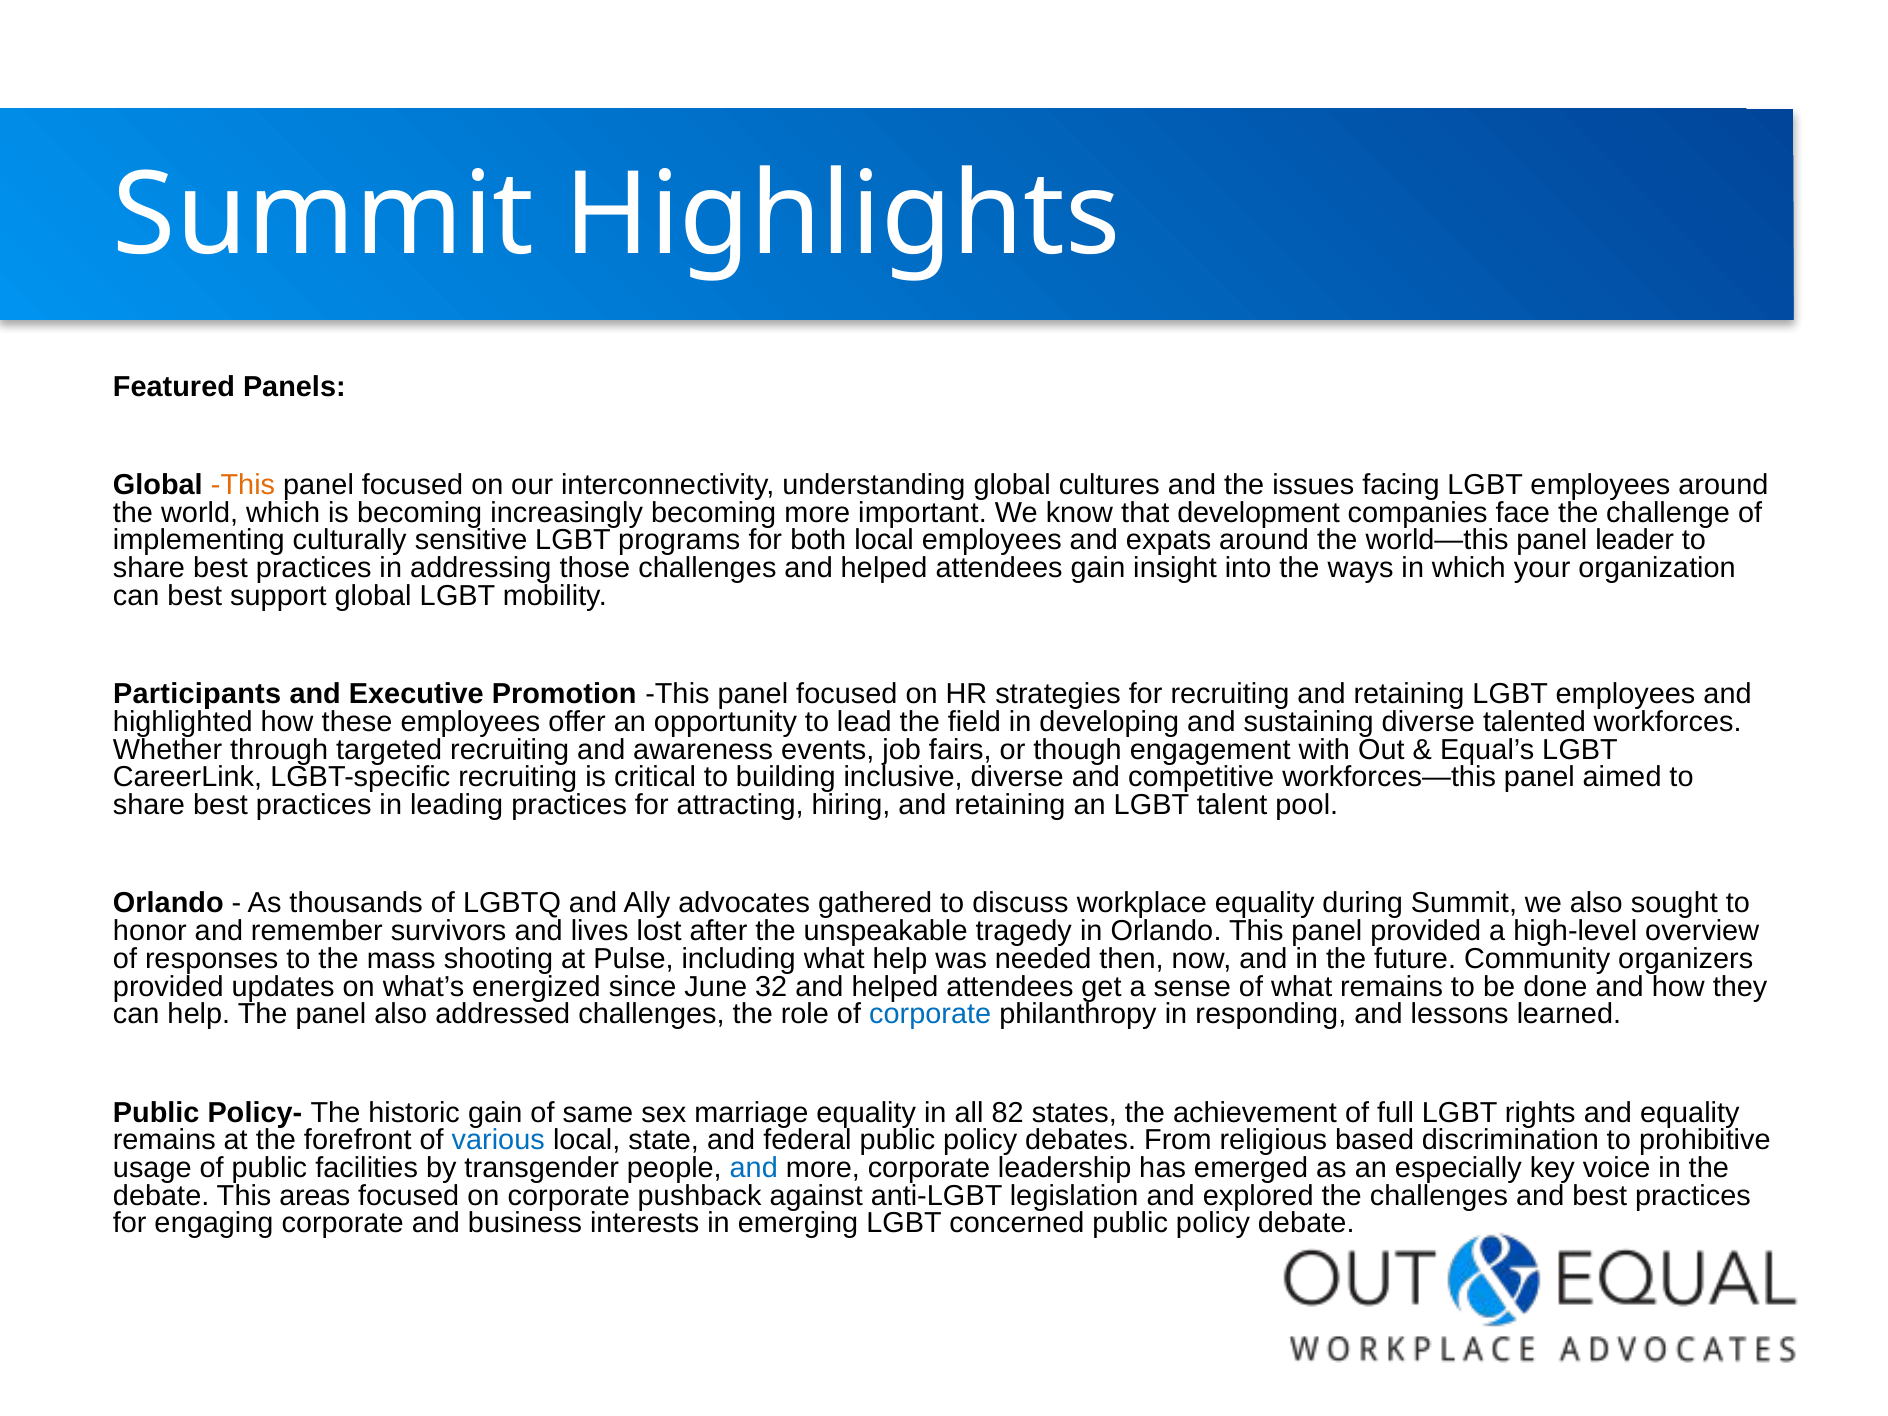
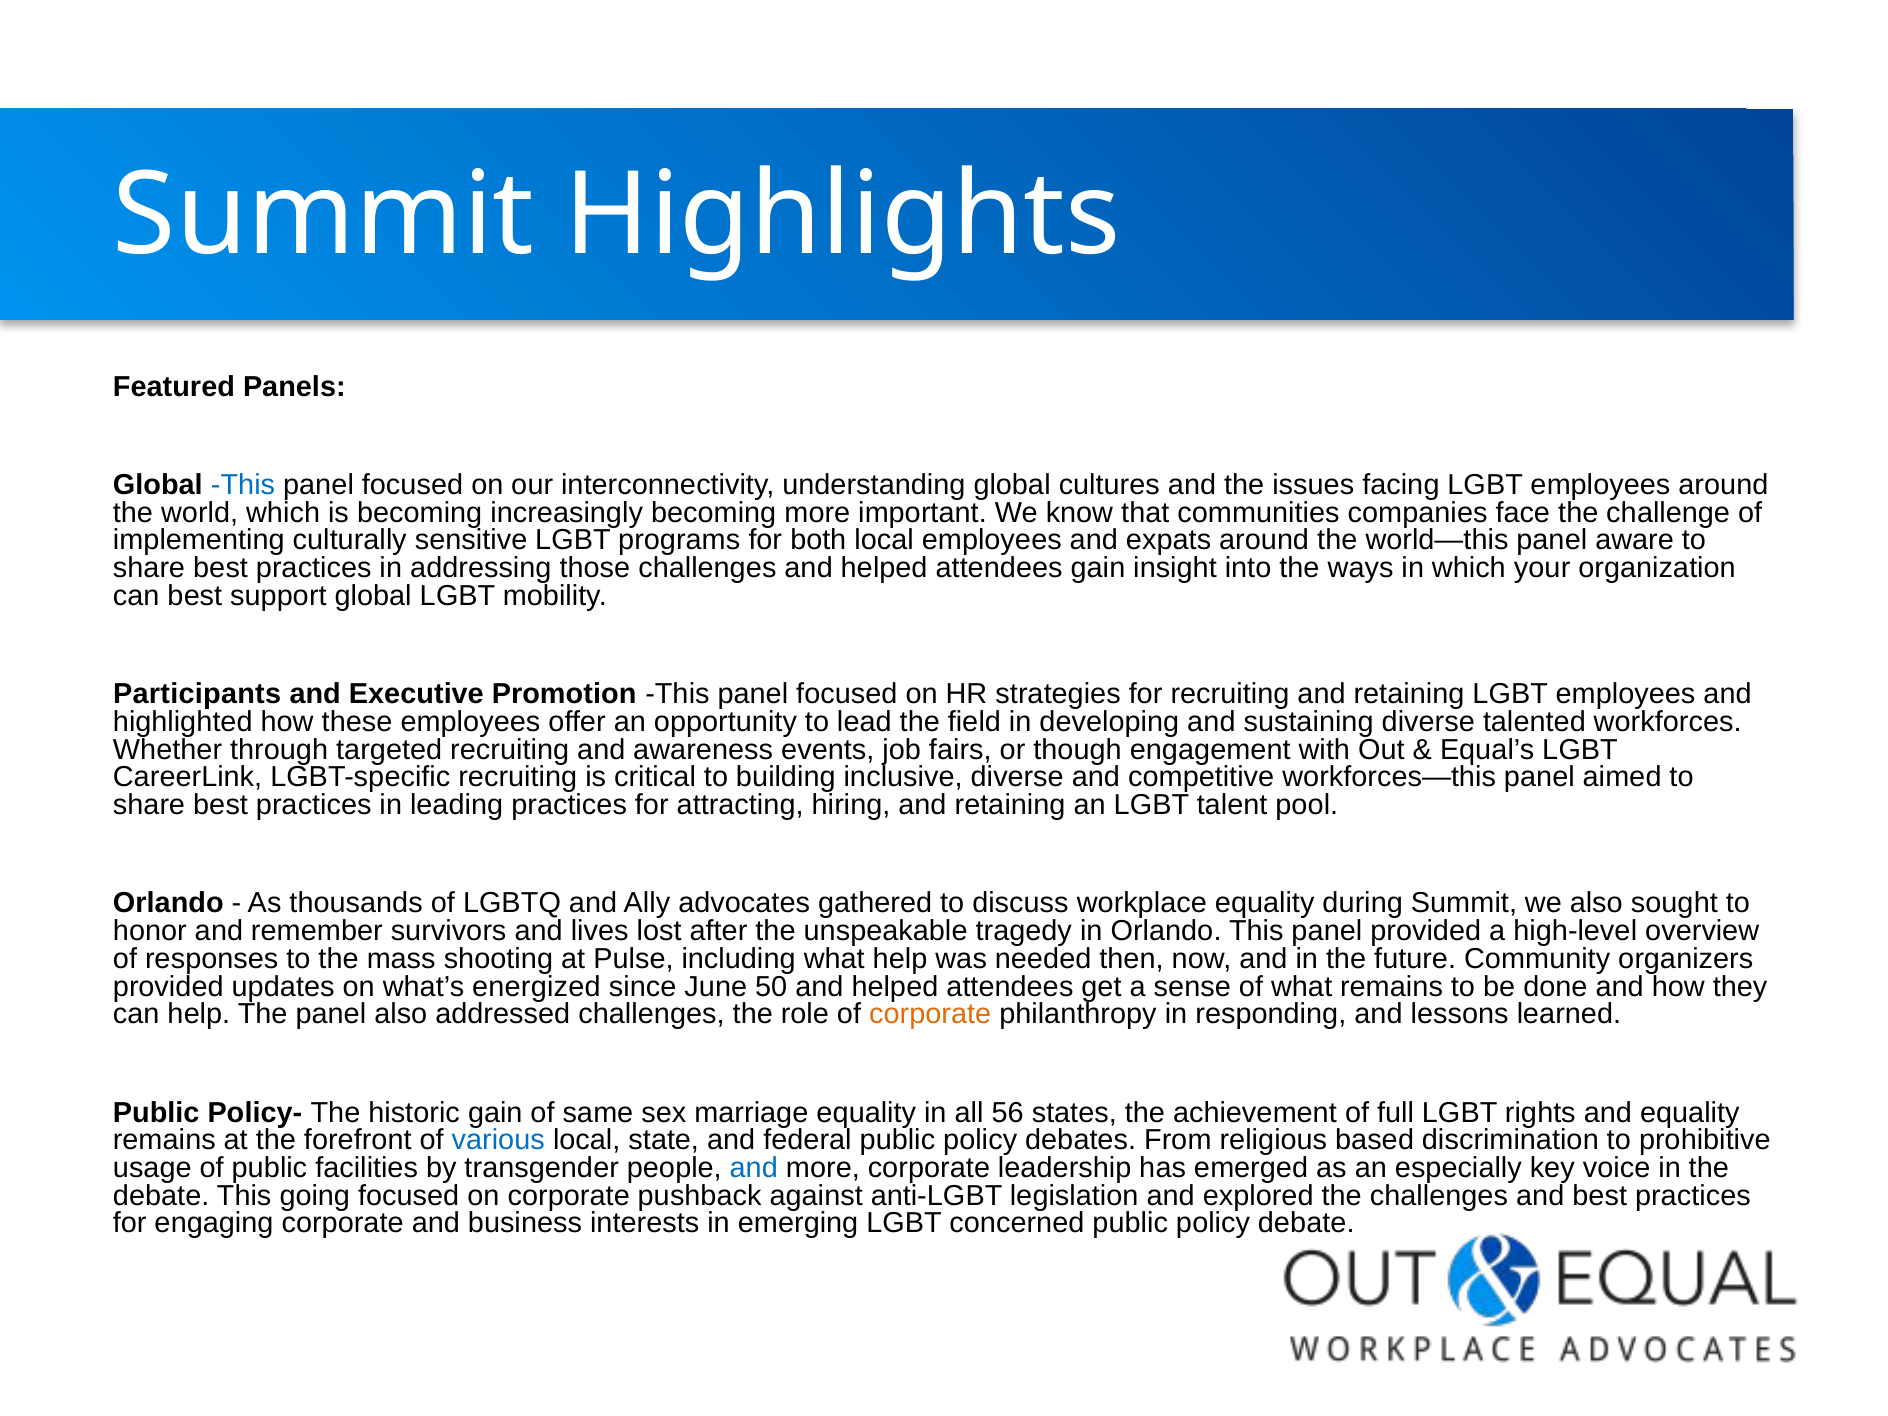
This at (243, 485) colour: orange -> blue
development: development -> communities
leader: leader -> aware
32: 32 -> 50
corporate at (930, 1014) colour: blue -> orange
82: 82 -> 56
areas: areas -> going
